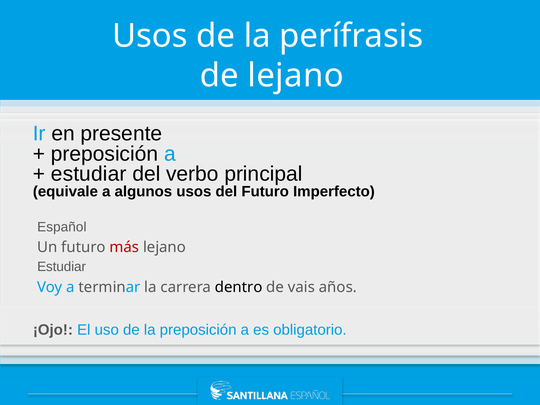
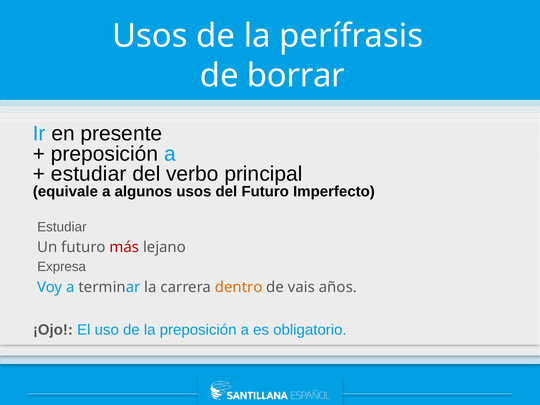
de lejano: lejano -> borrar
Español at (62, 227): Español -> Estudiar
Estudiar at (62, 267): Estudiar -> Expresa
dentro colour: black -> orange
